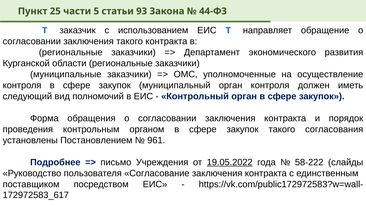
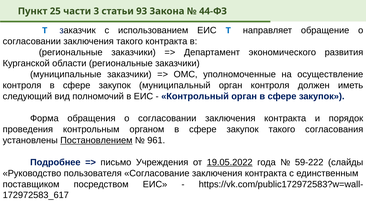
5: 5 -> 3
Постановлением underline: none -> present
58-222: 58-222 -> 59-222
